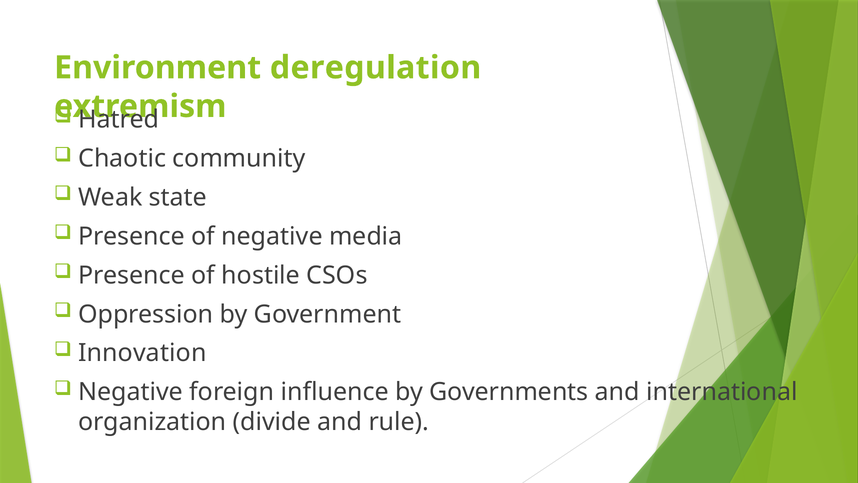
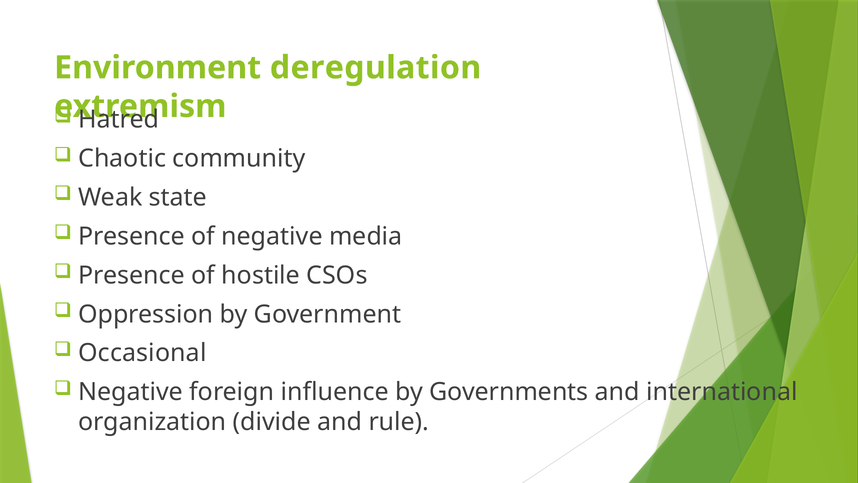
Innovation: Innovation -> Occasional
